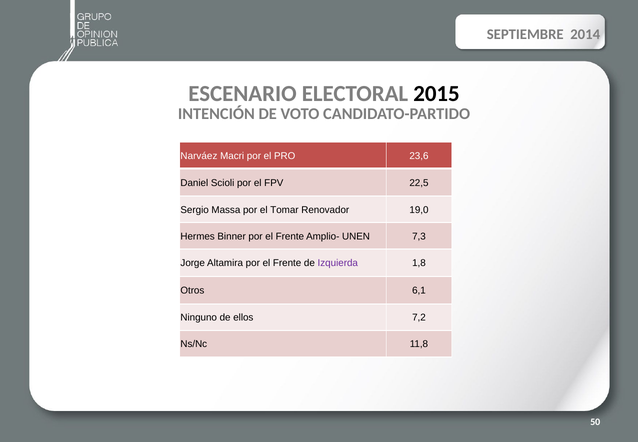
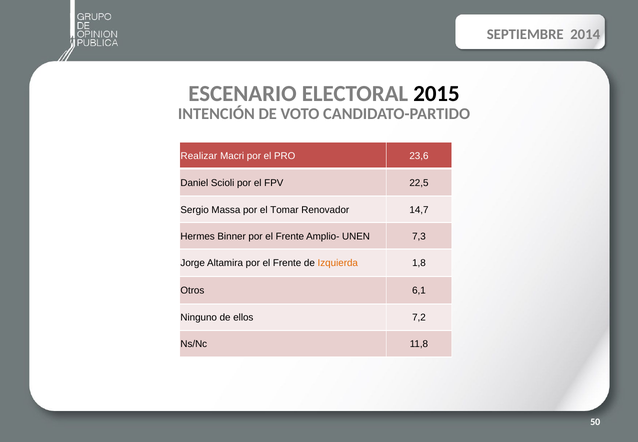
Narváez: Narváez -> Realizar
19,0: 19,0 -> 14,7
Izquierda colour: purple -> orange
